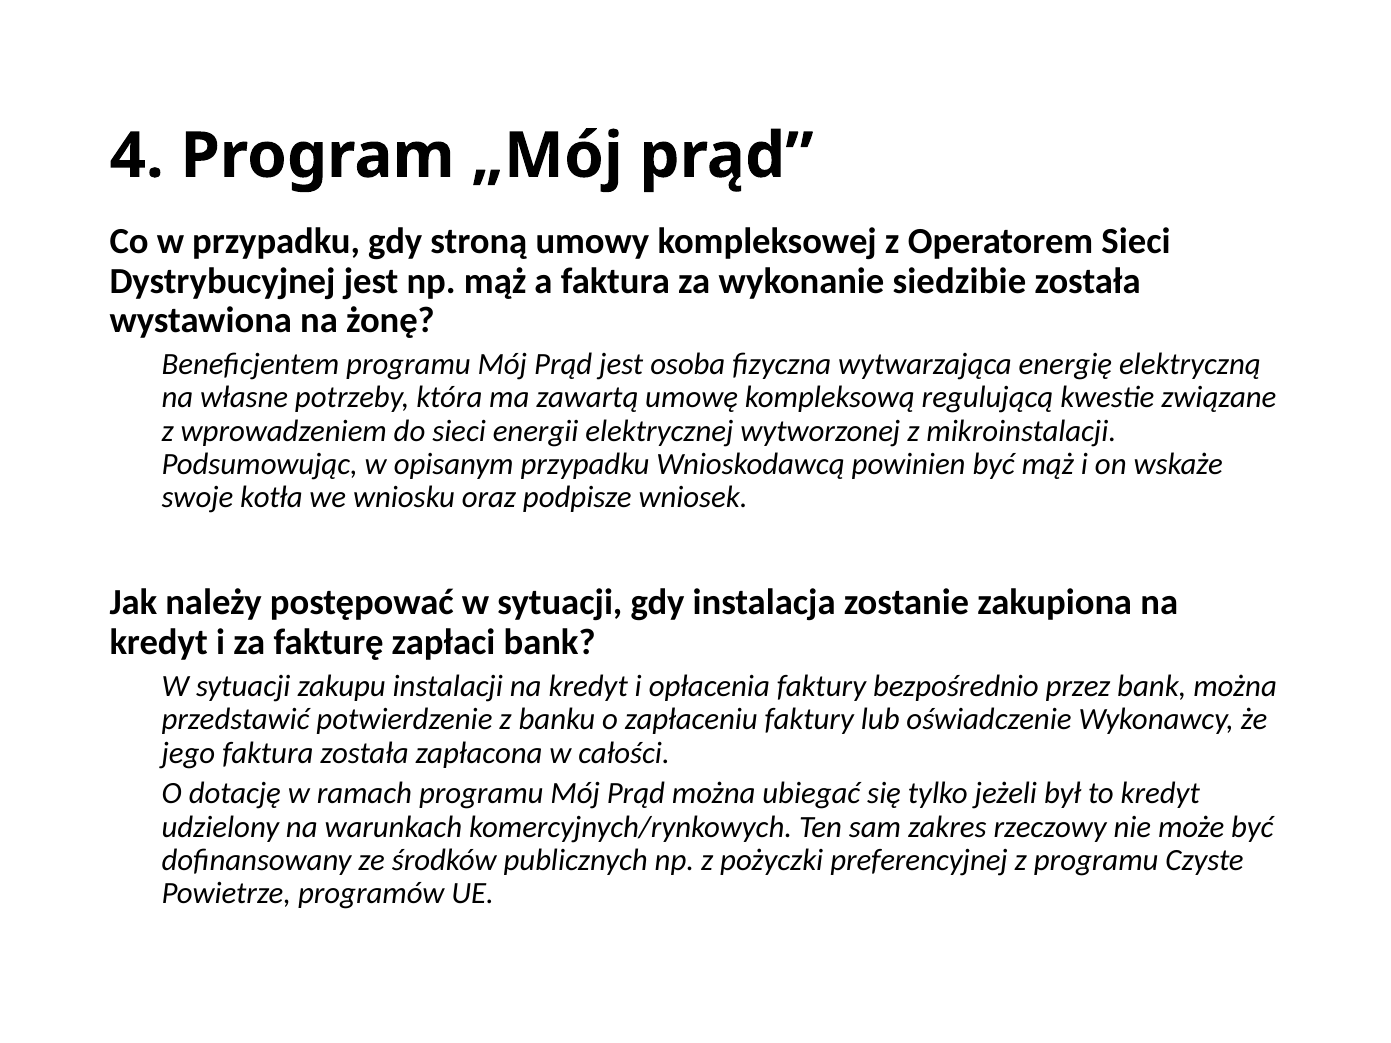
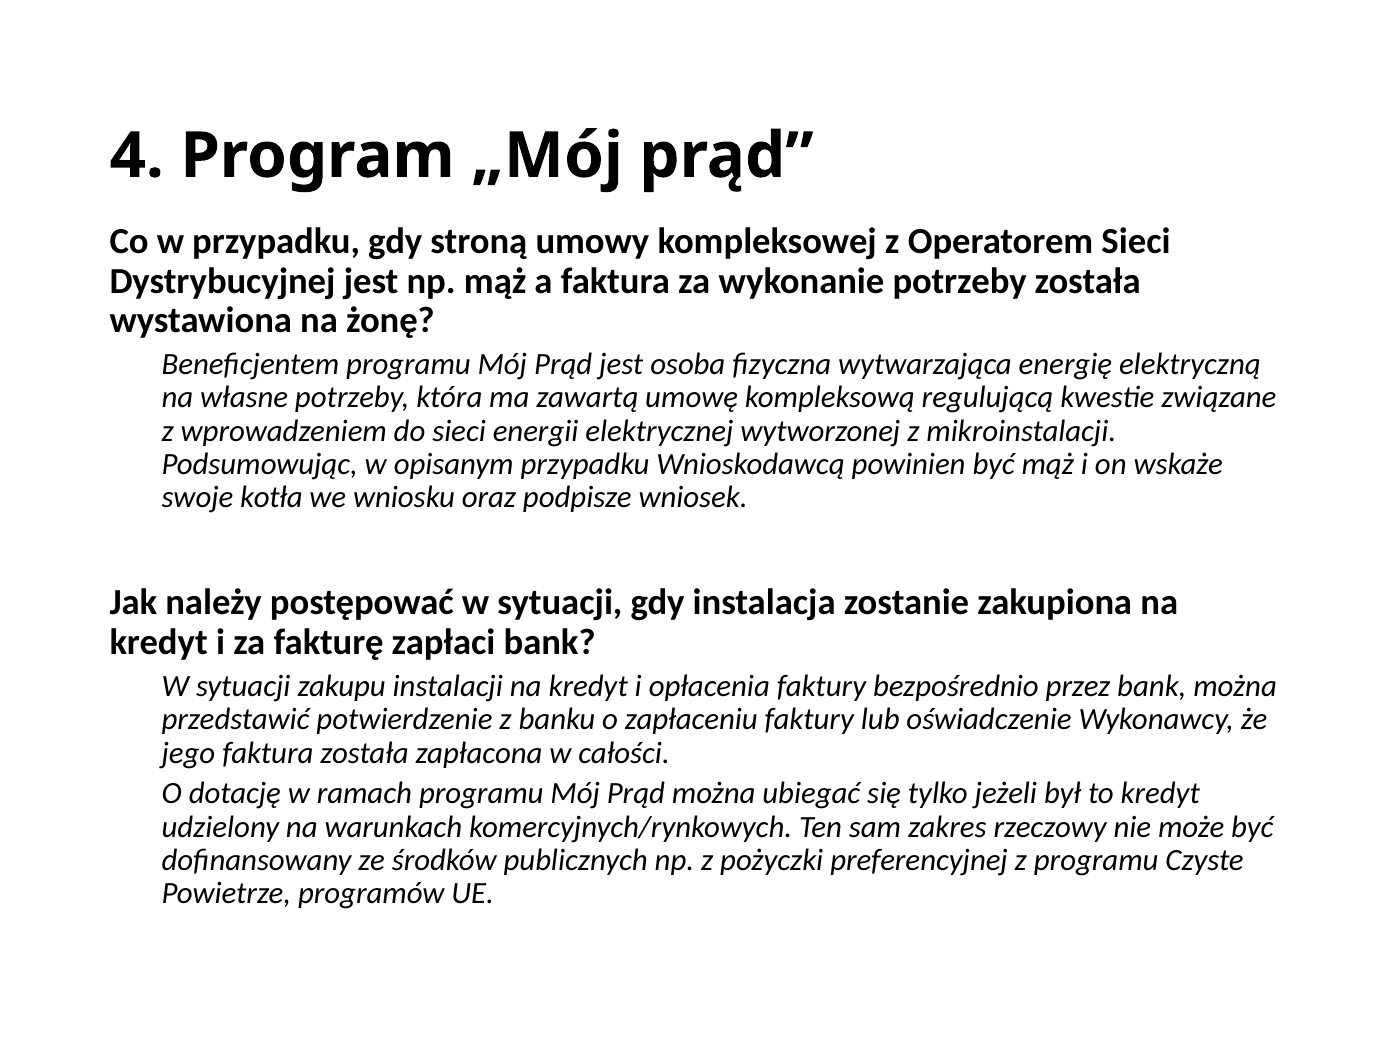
wykonanie siedzibie: siedzibie -> potrzeby
